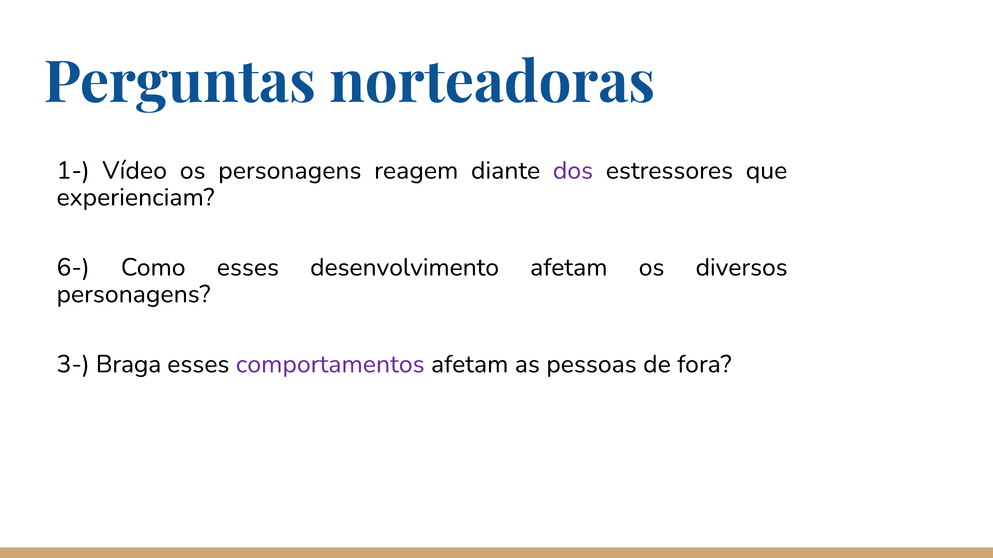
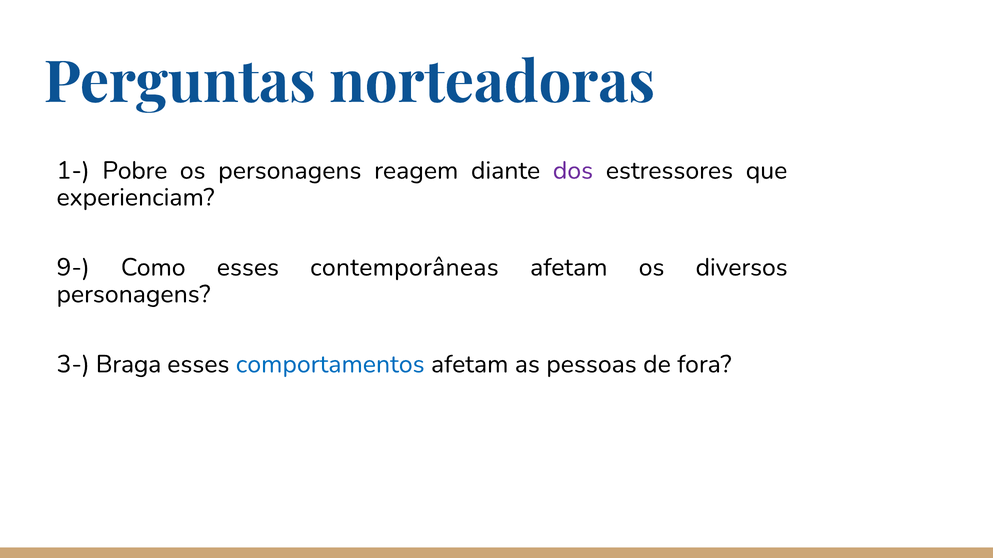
Vídeo: Vídeo -> Pobre
6-: 6- -> 9-
desenvolvimento: desenvolvimento -> contemporâneas
comportamentos colour: purple -> blue
